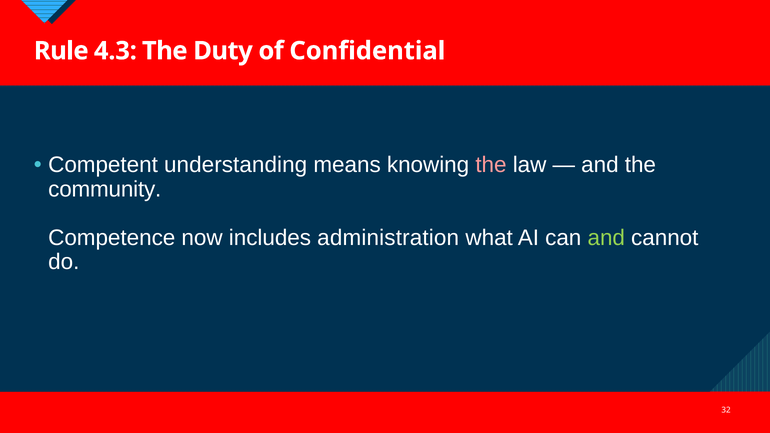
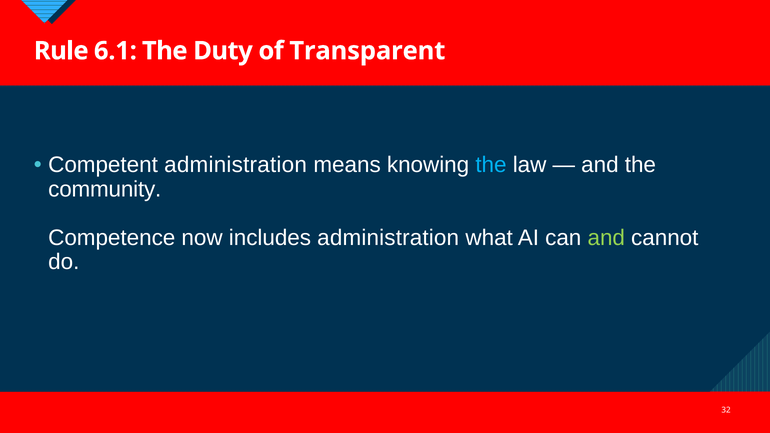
4.3: 4.3 -> 6.1
Confidential: Confidential -> Transparent
Competent understanding: understanding -> administration
the at (491, 165) colour: pink -> light blue
